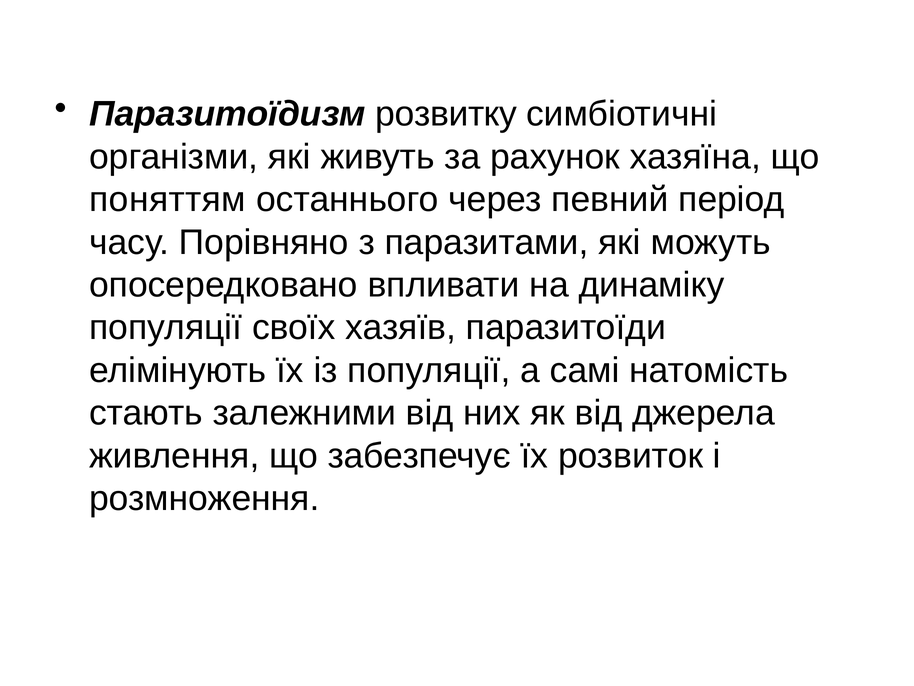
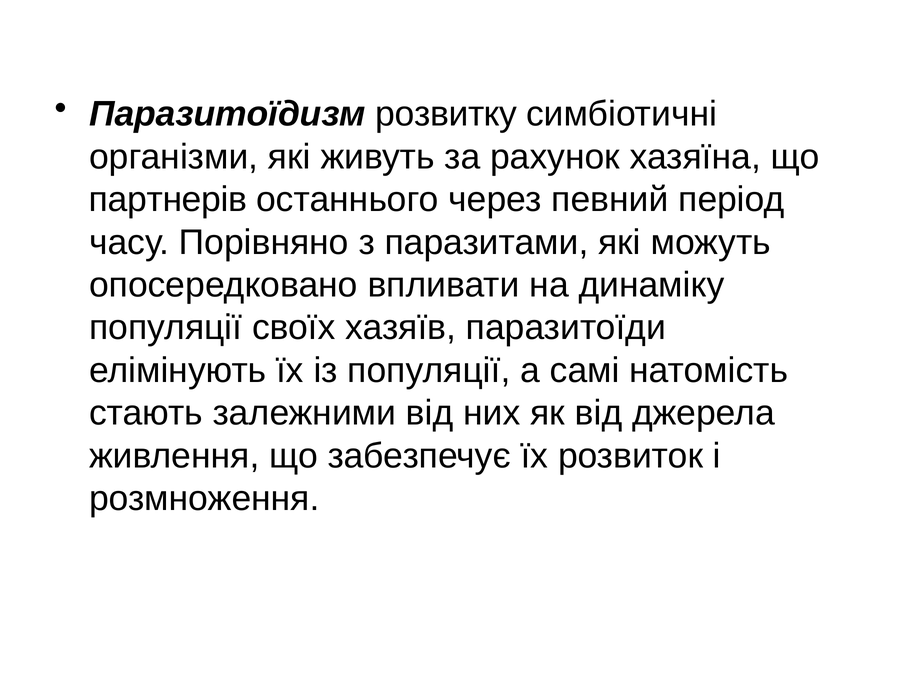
поняттям: поняттям -> партнерів
